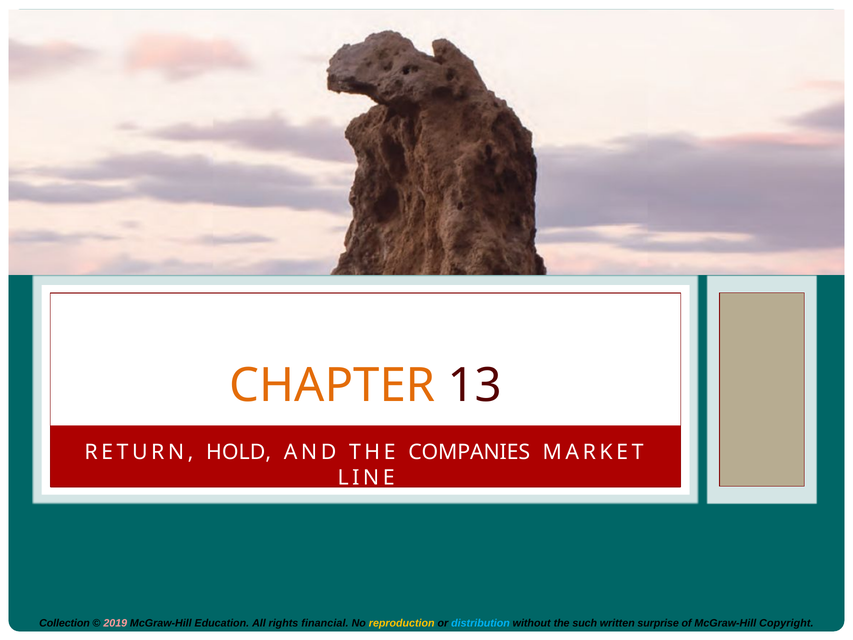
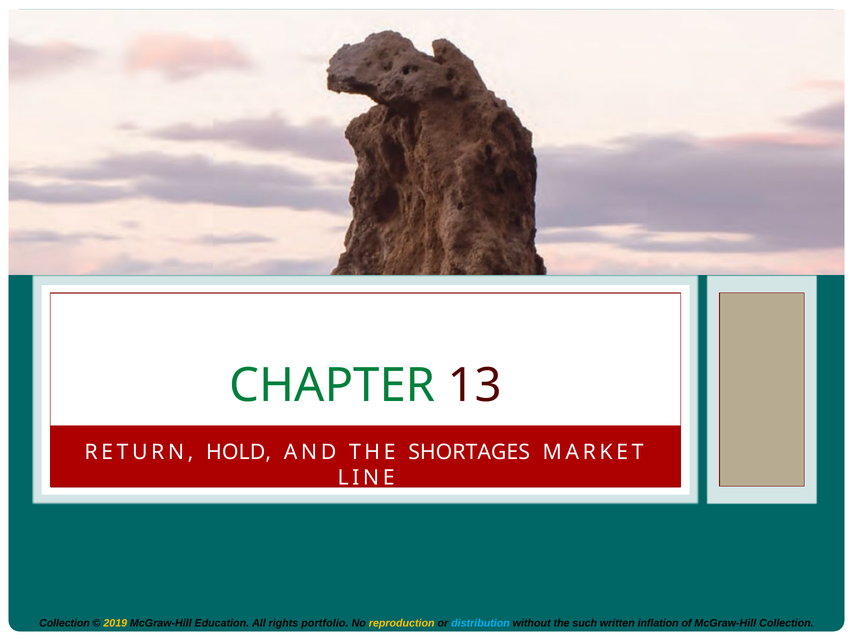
CHAPTER colour: orange -> green
COMPANIES: COMPANIES -> SHORTAGES
2019 colour: pink -> yellow
financial: financial -> portfolio
surprise: surprise -> inflation
McGraw-Hill Copyright: Copyright -> Collection
